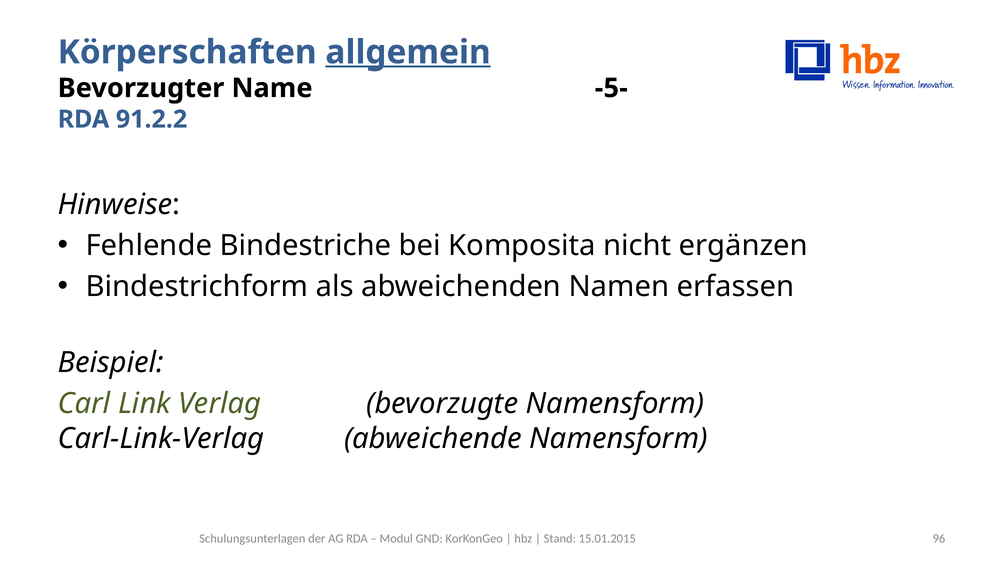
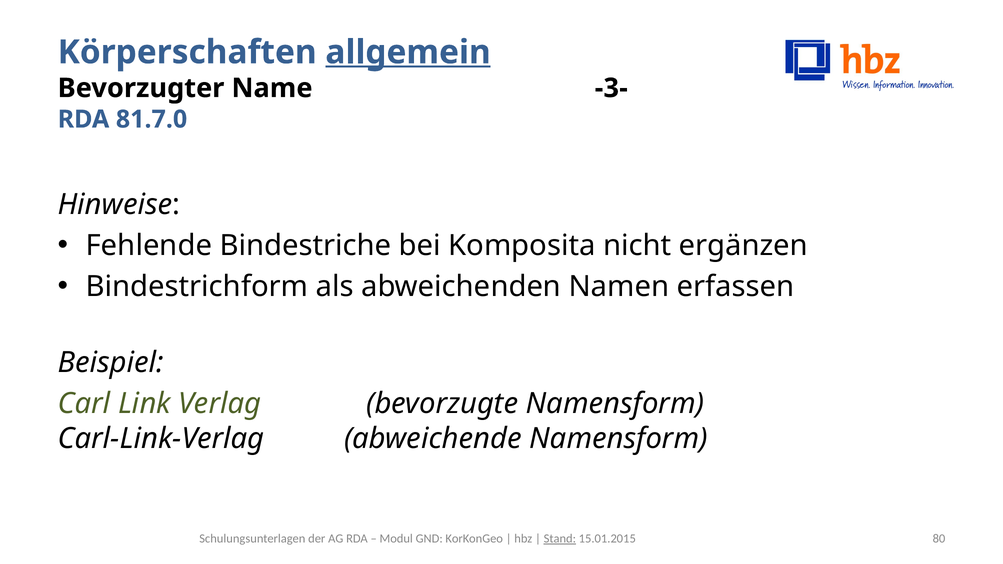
-5-: -5- -> -3-
91.2.2: 91.2.2 -> 81.7.0
Stand underline: none -> present
96: 96 -> 80
